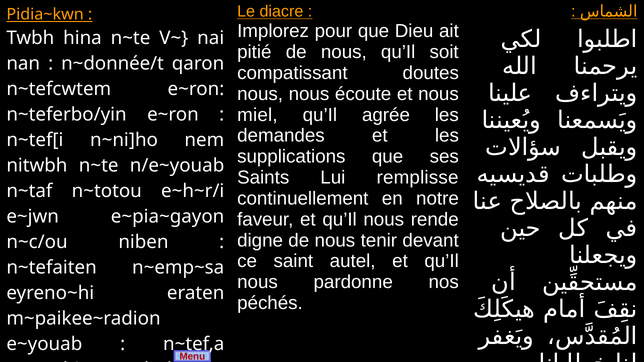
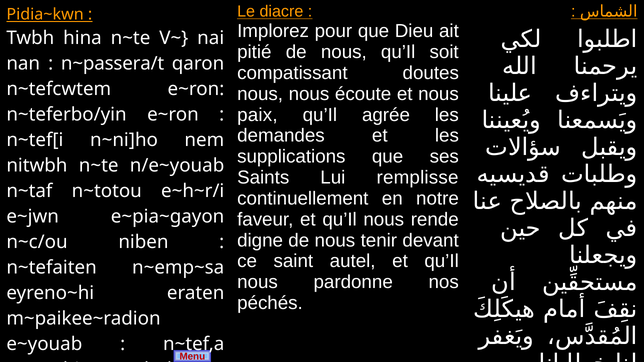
n~donnée/t: n~donnée/t -> n~passera/t
miel: miel -> paix
